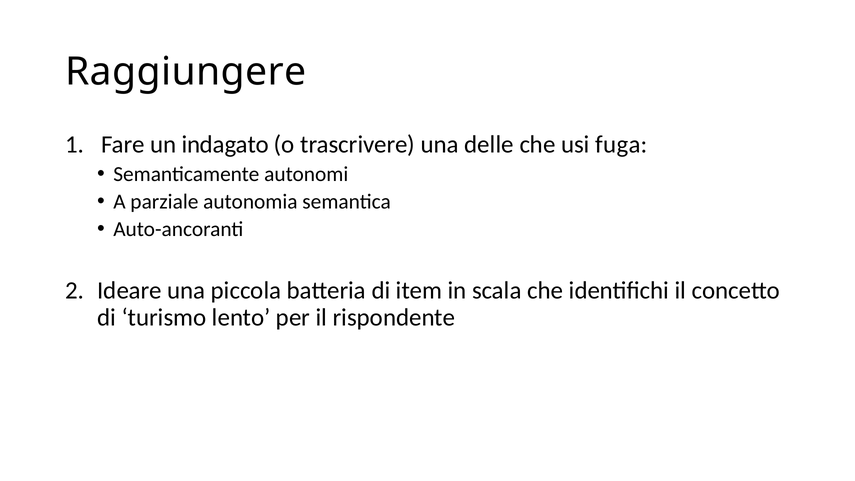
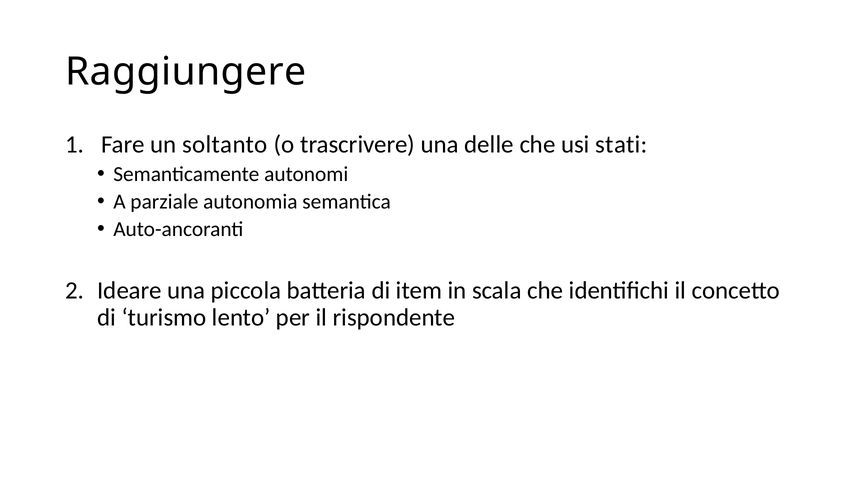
indagato: indagato -> soltanto
fuga: fuga -> stati
